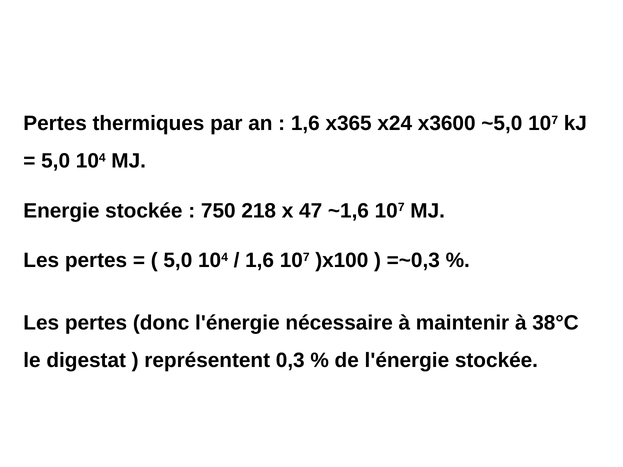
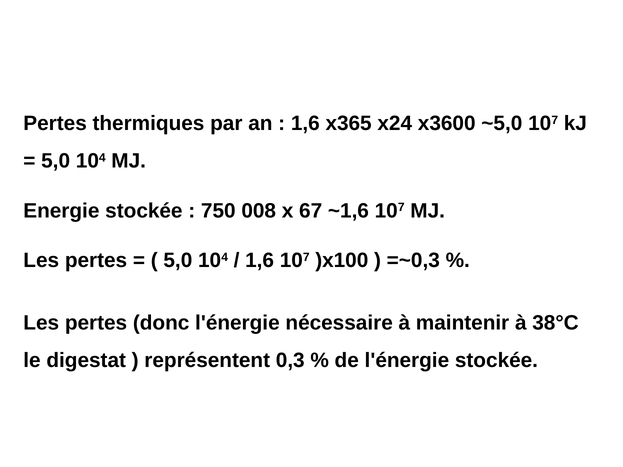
218: 218 -> 008
47: 47 -> 67
